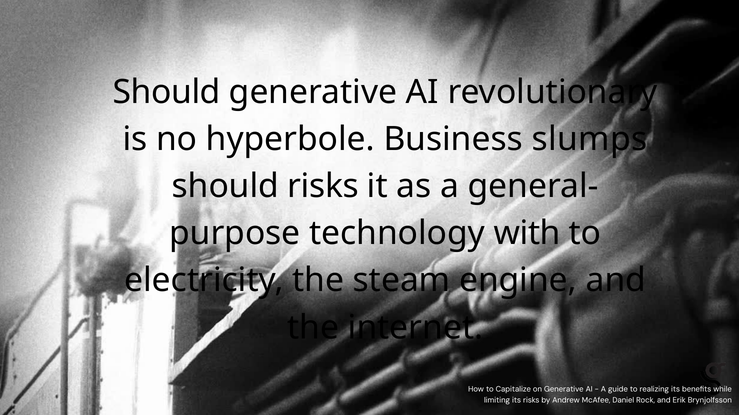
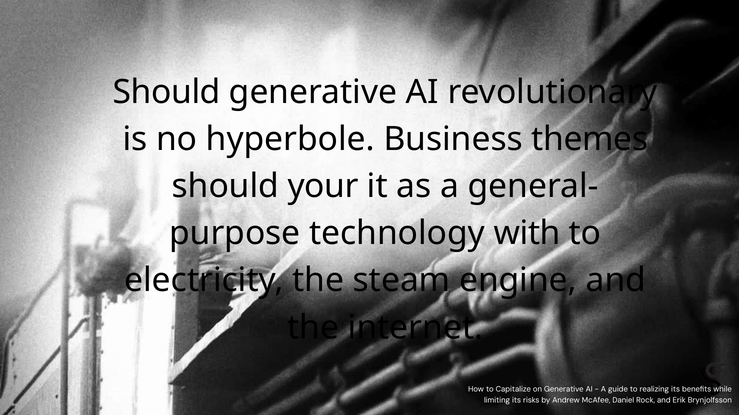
slumps: slumps -> themes
should risks: risks -> your
